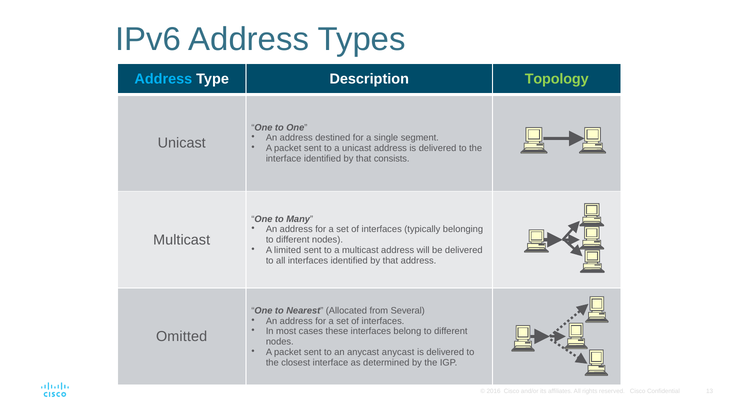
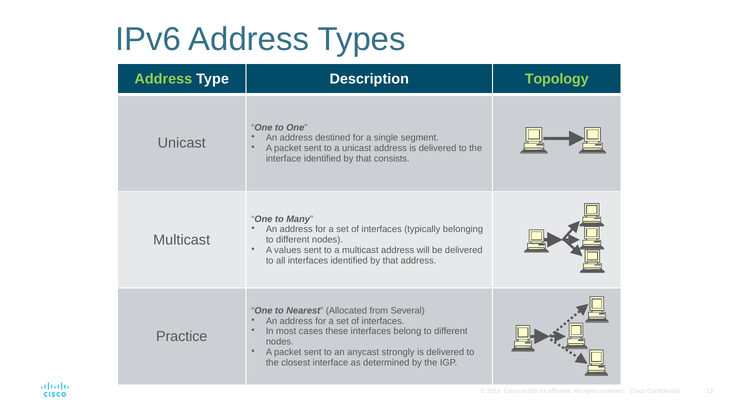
Address at (163, 79) colour: light blue -> light green
limited: limited -> values
Omitted: Omitted -> Practice
anycast anycast: anycast -> strongly
